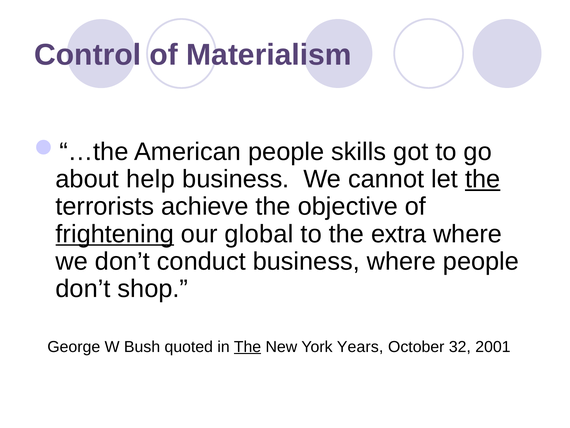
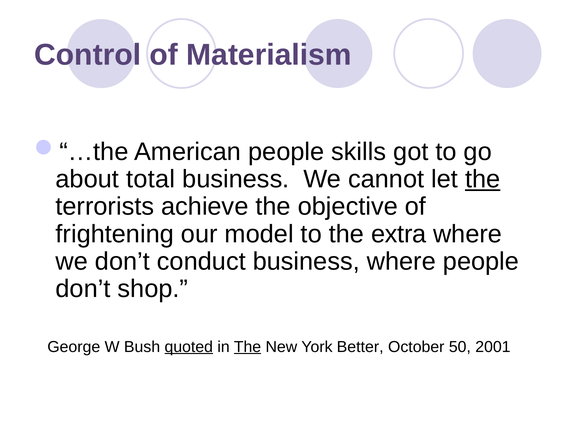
help: help -> total
frightening underline: present -> none
global: global -> model
quoted underline: none -> present
Years: Years -> Better
32: 32 -> 50
